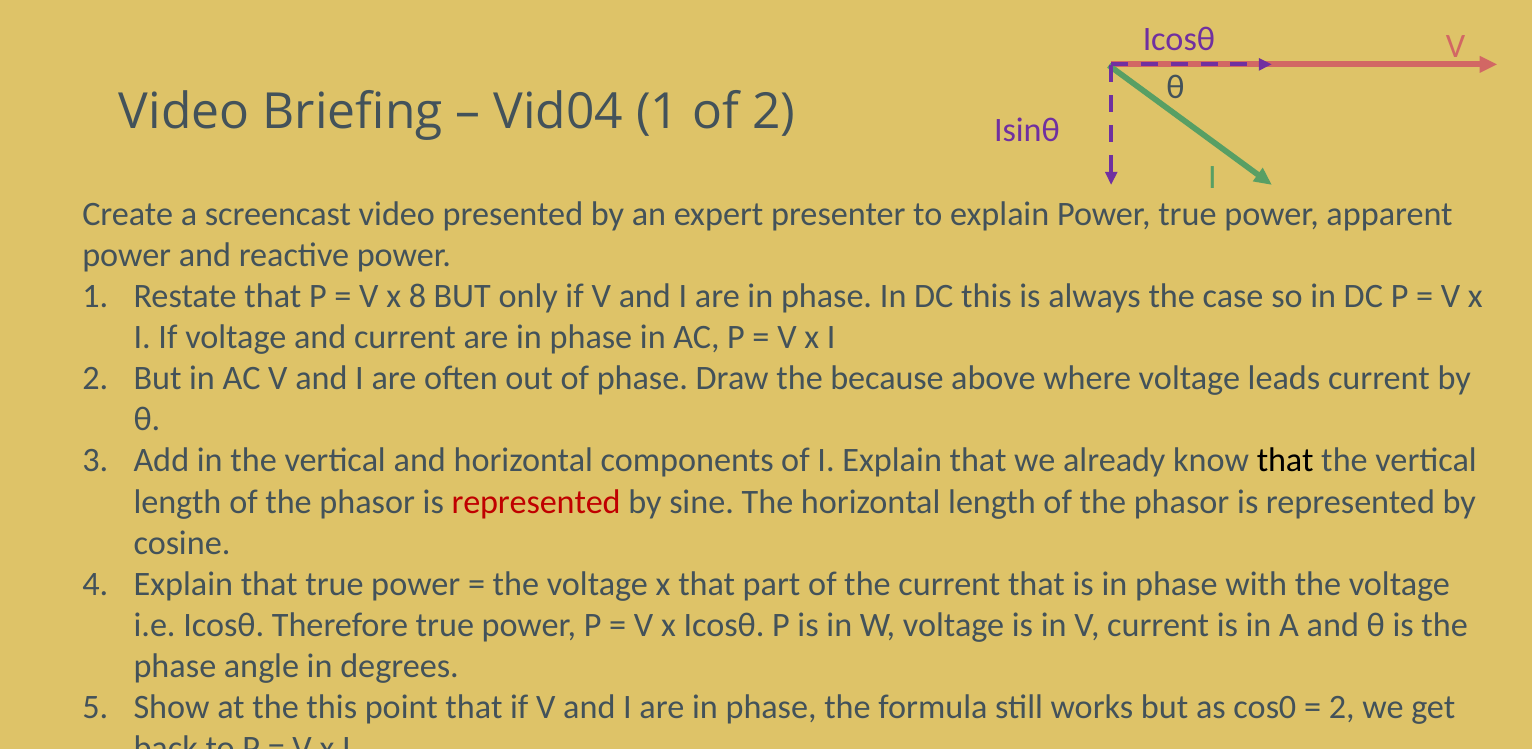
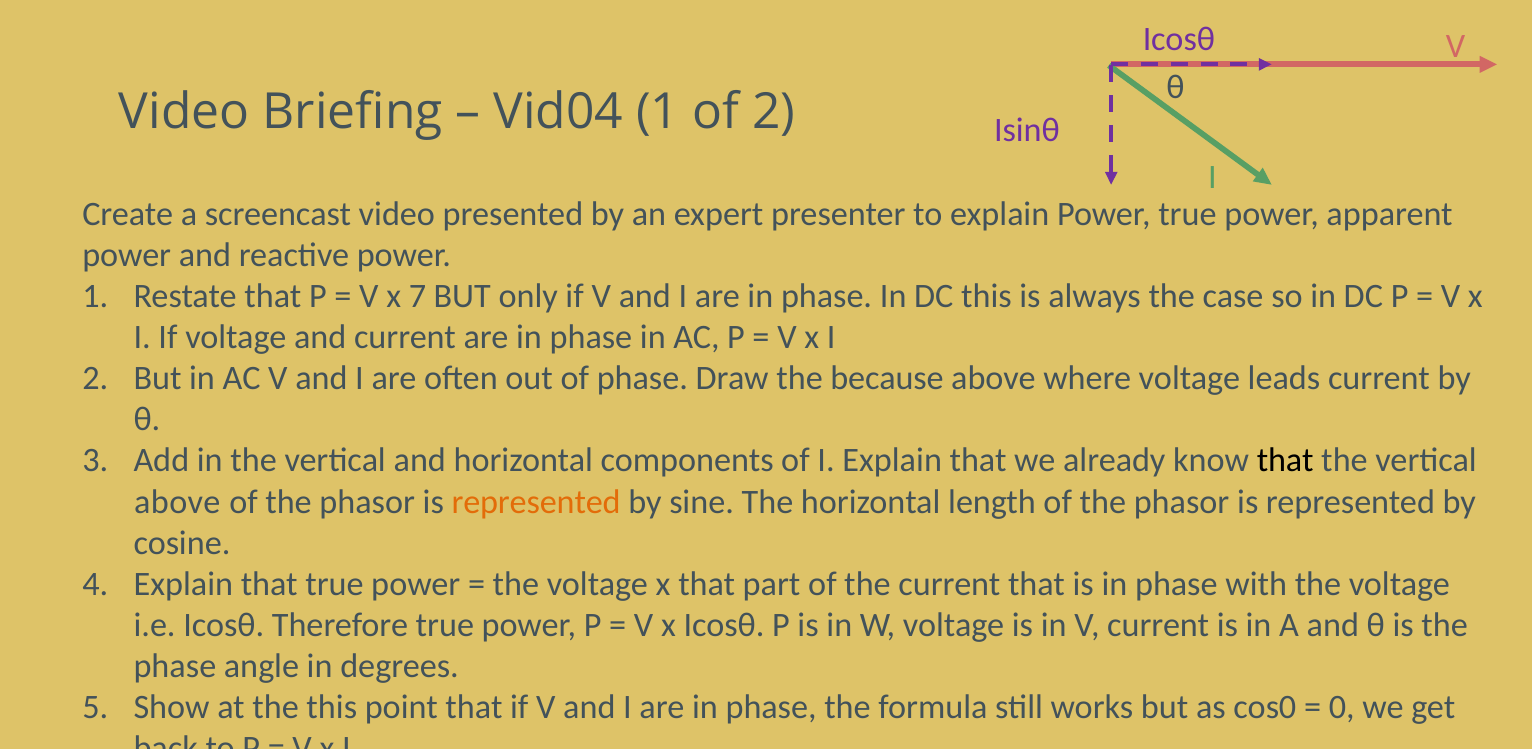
8: 8 -> 7
length at (178, 501): length -> above
represented at (536, 501) colour: red -> orange
2 at (1342, 707): 2 -> 0
